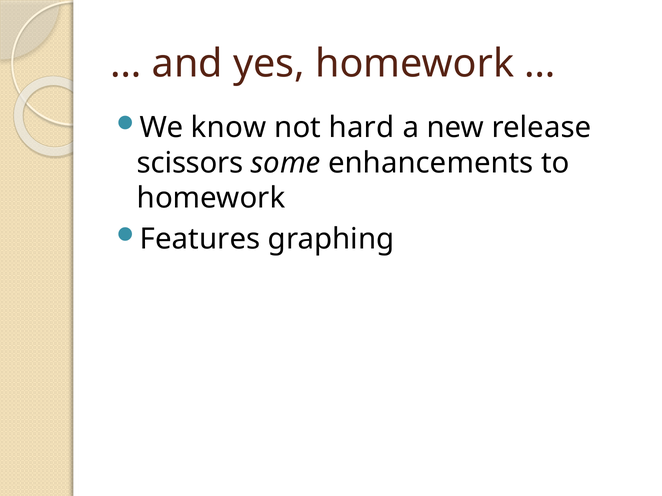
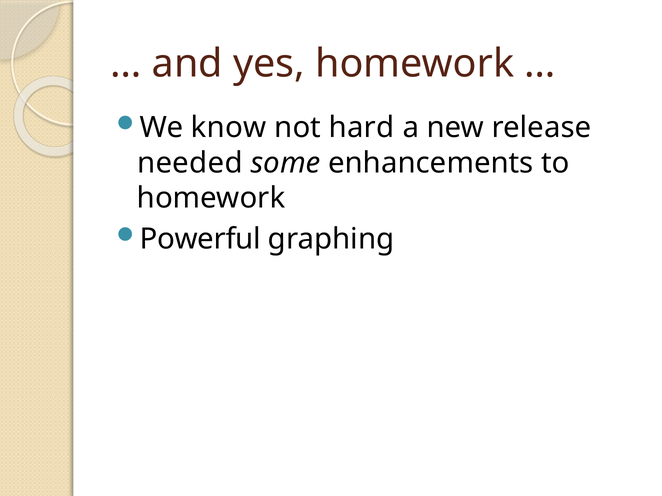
scissors: scissors -> needed
Features: Features -> Powerful
